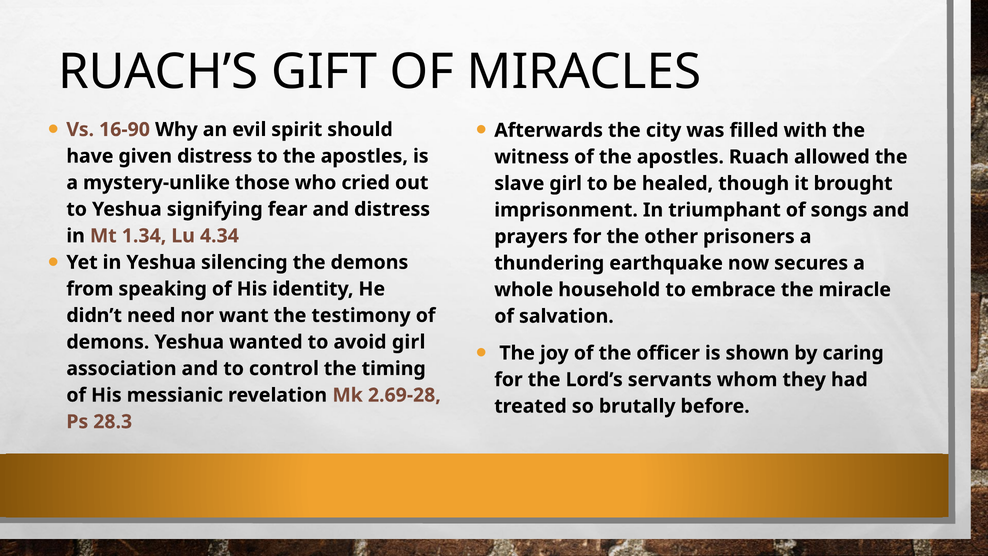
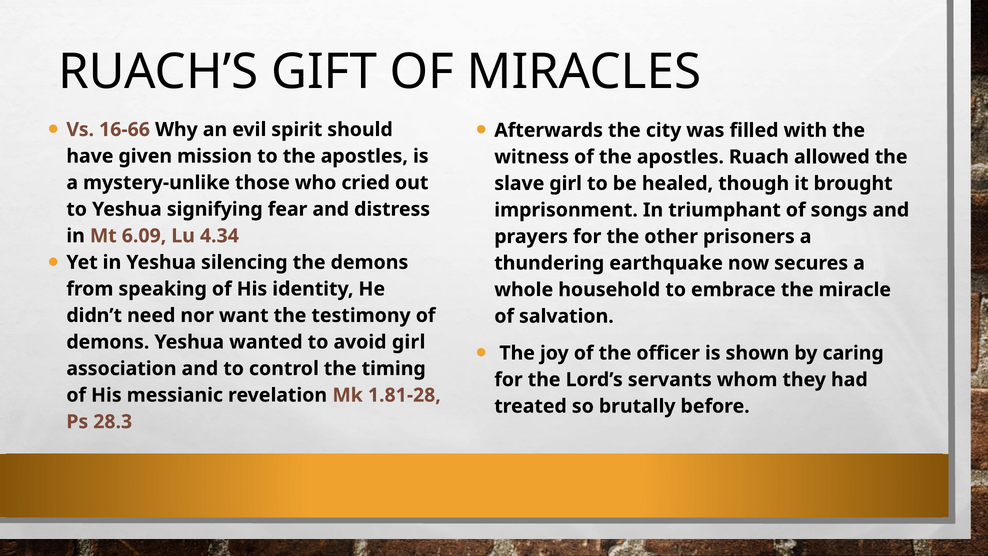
16-90: 16-90 -> 16-66
given distress: distress -> mission
1.34: 1.34 -> 6.09
2.69-28: 2.69-28 -> 1.81-28
